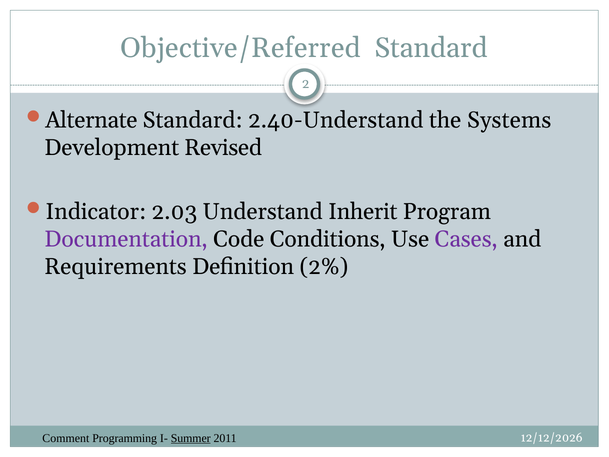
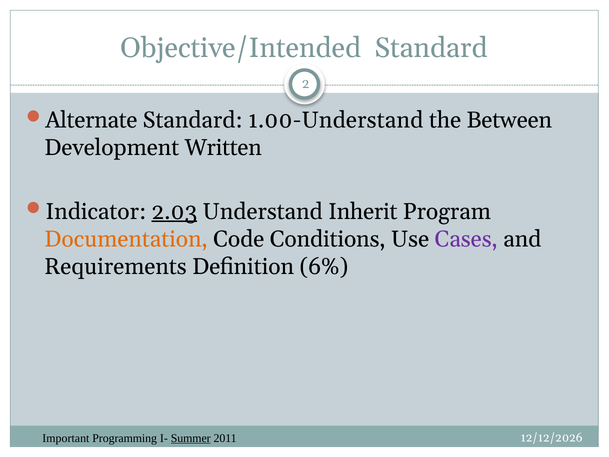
Objective/Referred: Objective/Referred -> Objective/Intended
2.40-Understand: 2.40-Understand -> 1.00-Understand
Systems: Systems -> Between
Revised: Revised -> Written
2.03 underline: none -> present
Documentation colour: purple -> orange
2%: 2% -> 6%
Comment: Comment -> Important
